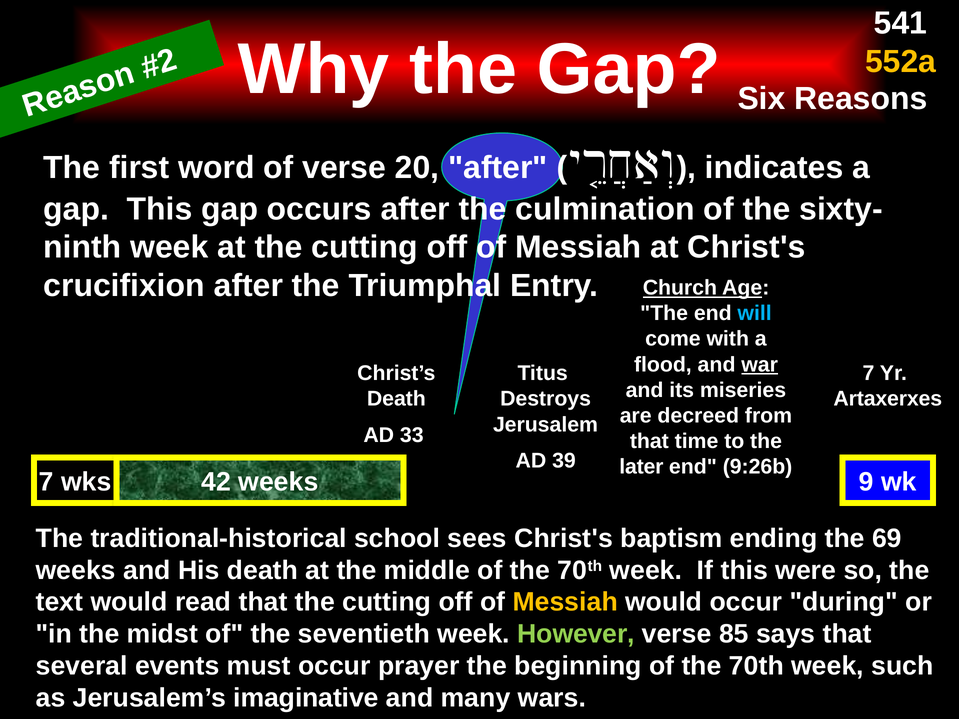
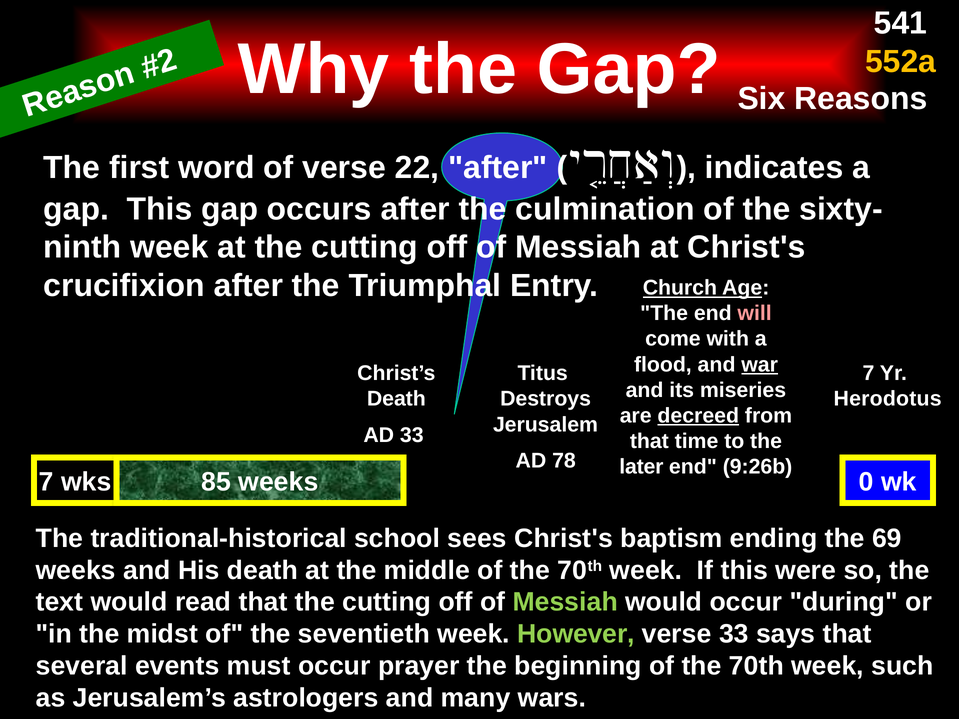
20: 20 -> 22
will colour: light blue -> pink
Artaxerxes: Artaxerxes -> Herodotus
decreed underline: none -> present
39: 39 -> 78
42: 42 -> 85
9: 9 -> 0
Messiah at (565, 602) colour: yellow -> light green
verse 85: 85 -> 33
imaginative: imaginative -> astrologers
